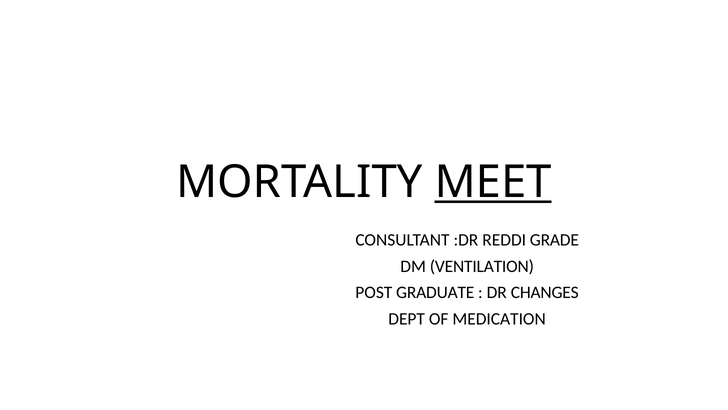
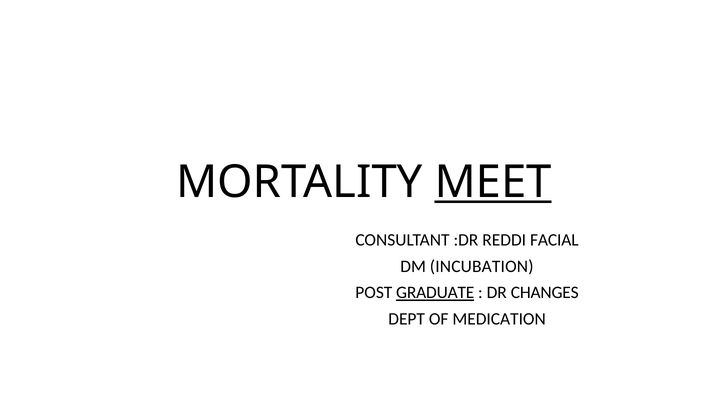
GRADE: GRADE -> FACIAL
VENTILATION: VENTILATION -> INCUBATION
GRADUATE underline: none -> present
